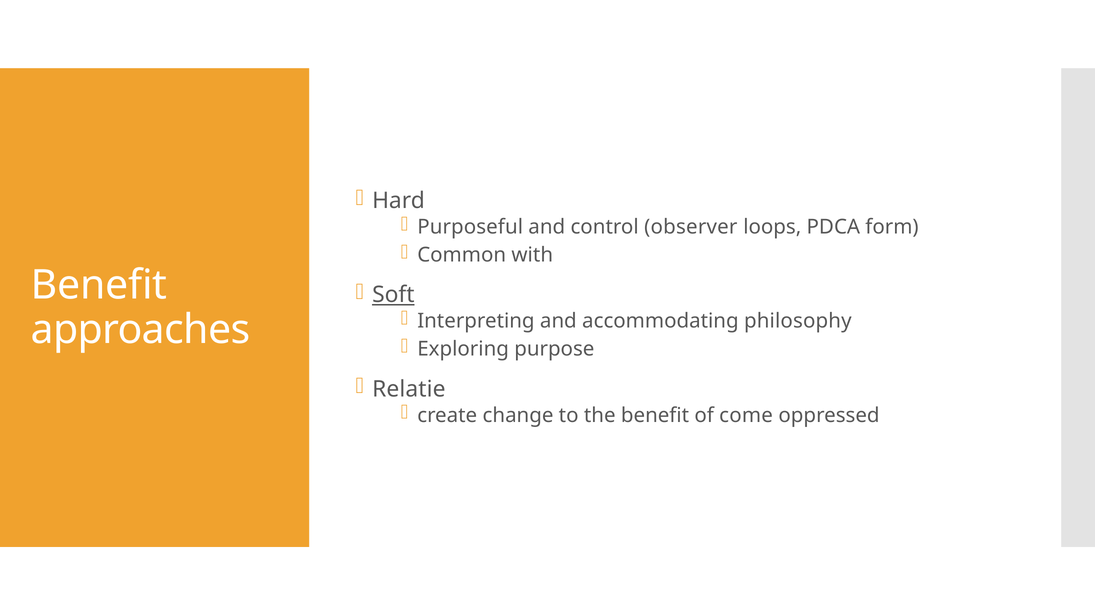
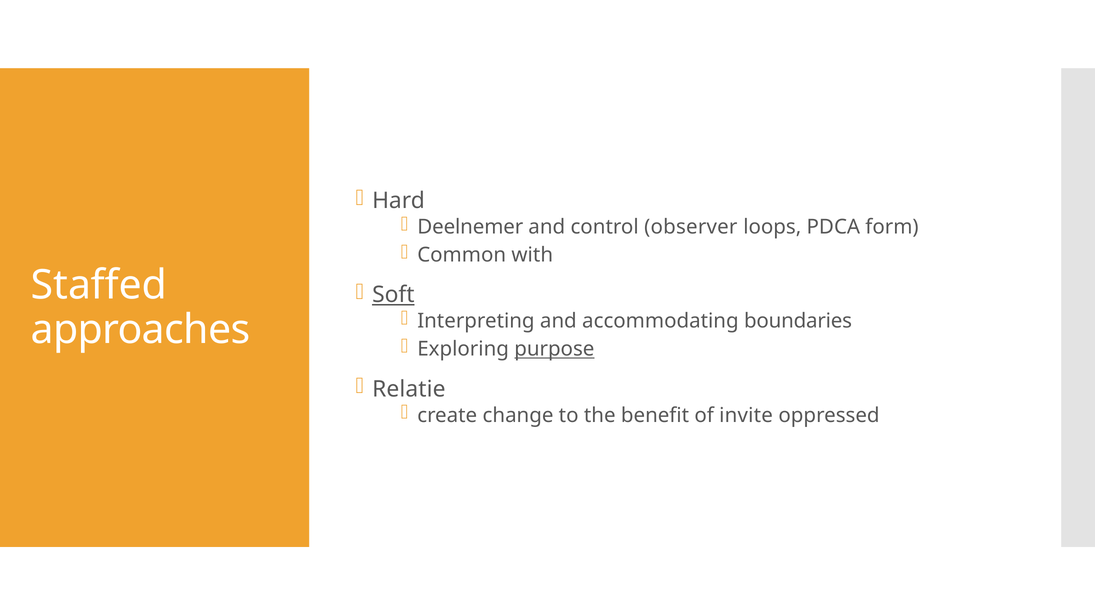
Purposeful: Purposeful -> Deelnemer
Benefit at (99, 285): Benefit -> Staffed
philosophy: philosophy -> boundaries
purpose underline: none -> present
come: come -> invite
